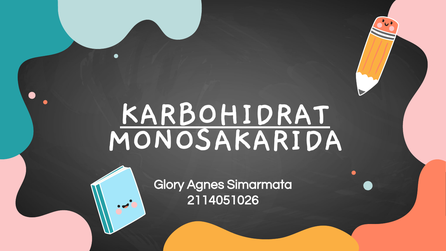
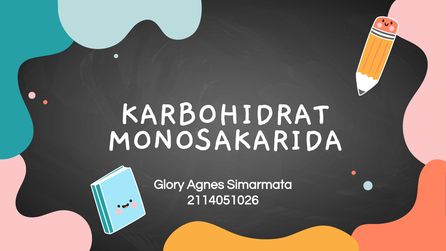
KARBOHIDRAT underline: present -> none
